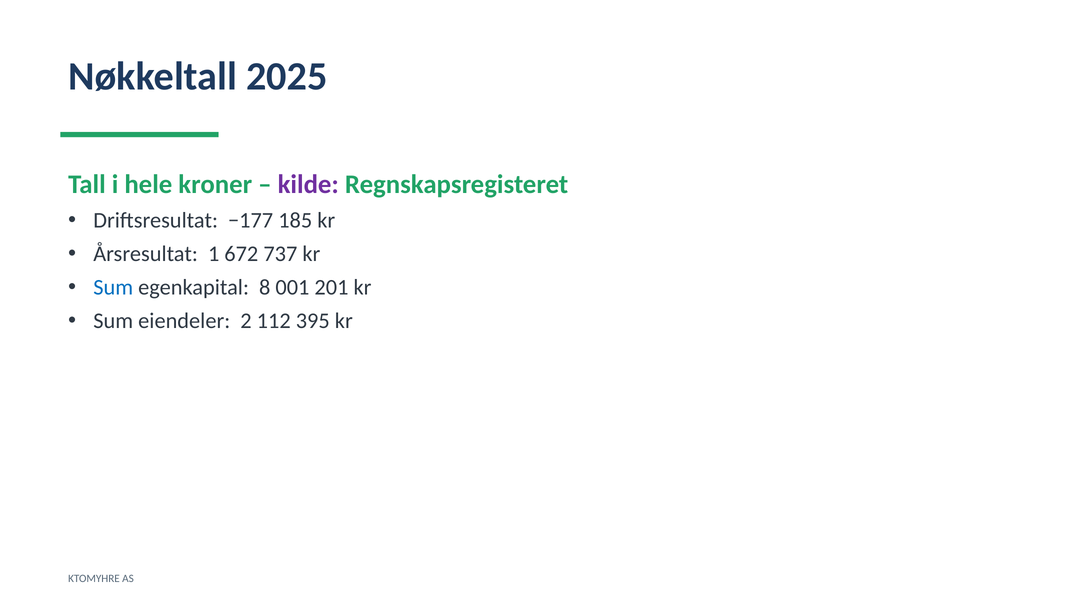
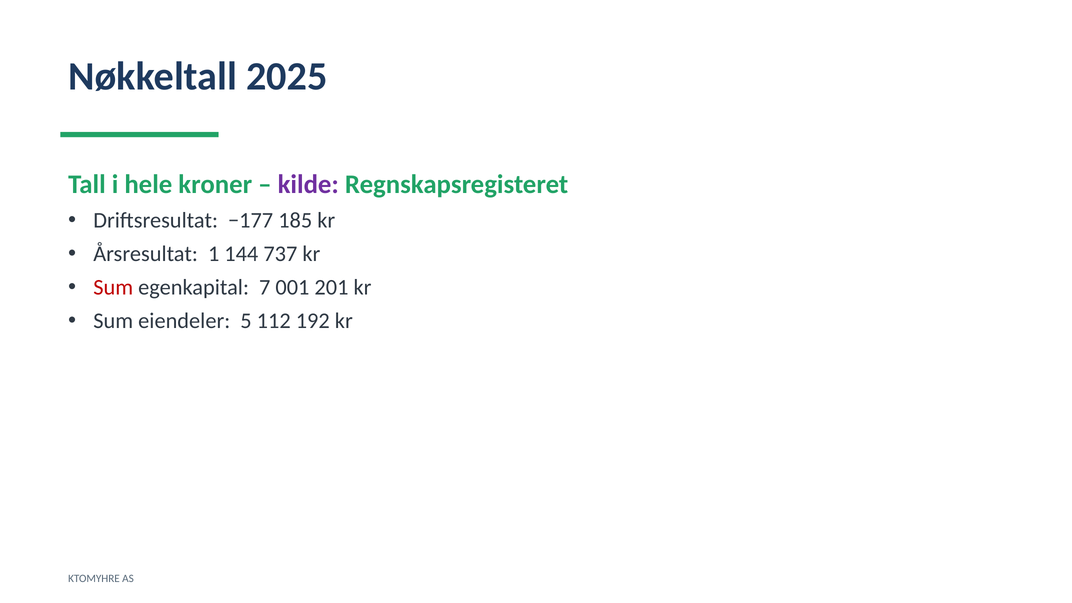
672: 672 -> 144
Sum at (113, 287) colour: blue -> red
8: 8 -> 7
2: 2 -> 5
395: 395 -> 192
